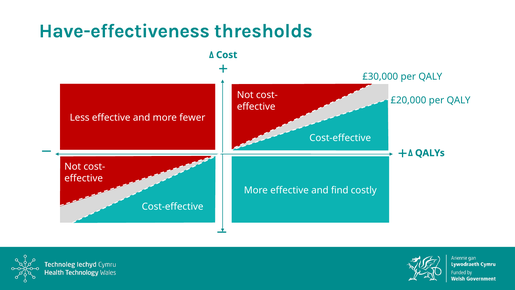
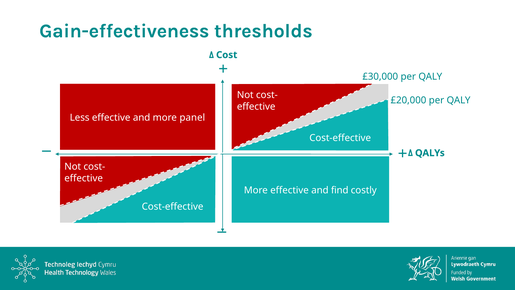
Have-effectiveness: Have-effectiveness -> Gain-effectiveness
fewer: fewer -> panel
